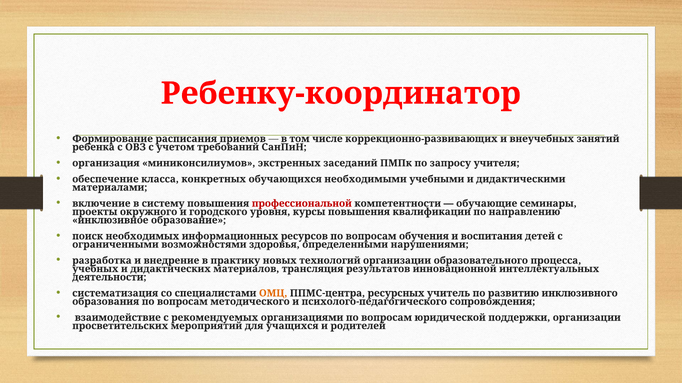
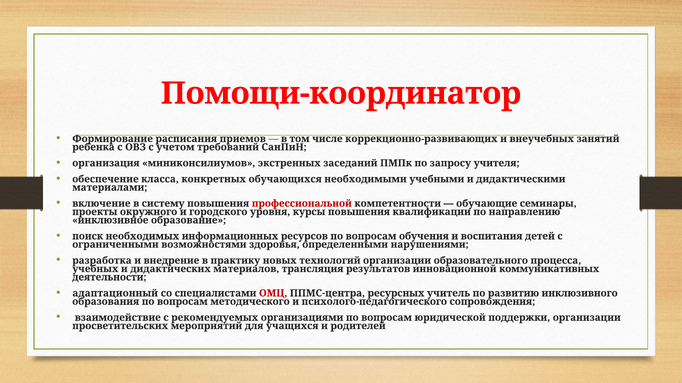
Ребенку-координатор: Ребенку-координатор -> Помощи-координатор
интеллектуальных: интеллектуальных -> коммуникативных
систематизация: систематизация -> адаптационный
ОМЦ colour: orange -> red
